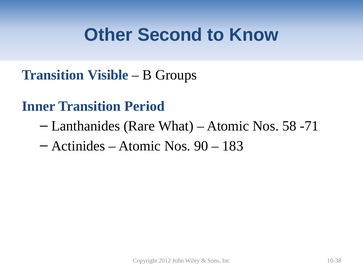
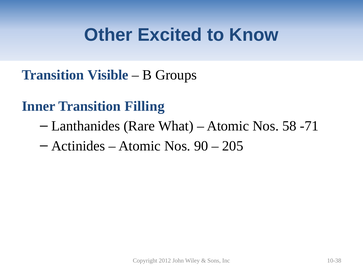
Second: Second -> Excited
Period: Period -> Filling
183: 183 -> 205
